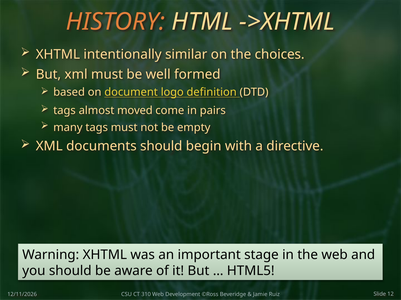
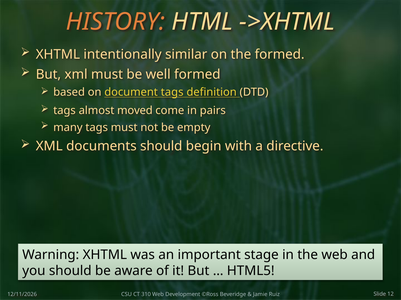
the choices: choices -> formed
document logo: logo -> tags
